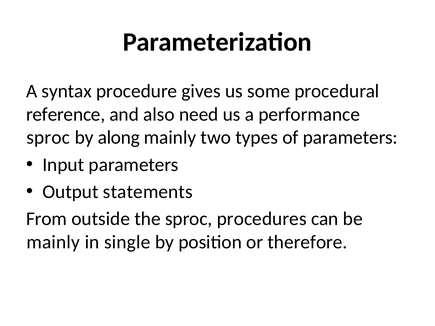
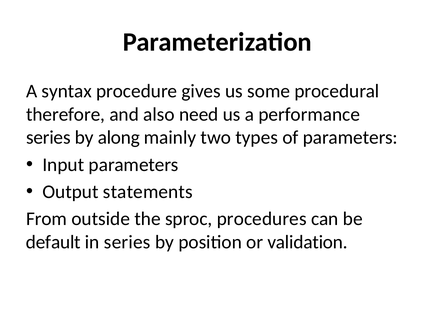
reference: reference -> therefore
sproc at (48, 138): sproc -> series
mainly at (53, 242): mainly -> default
in single: single -> series
therefore: therefore -> validation
